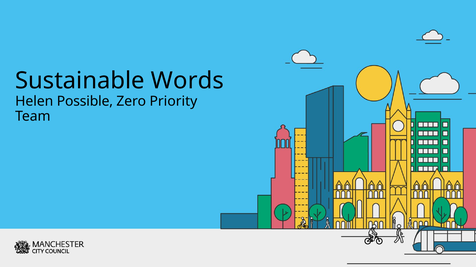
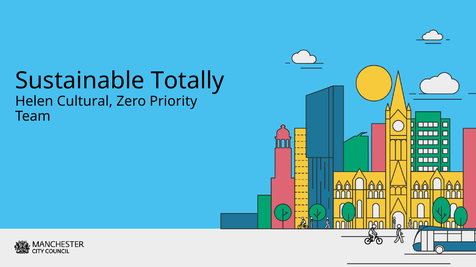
Words: Words -> Totally
Possible: Possible -> Cultural
